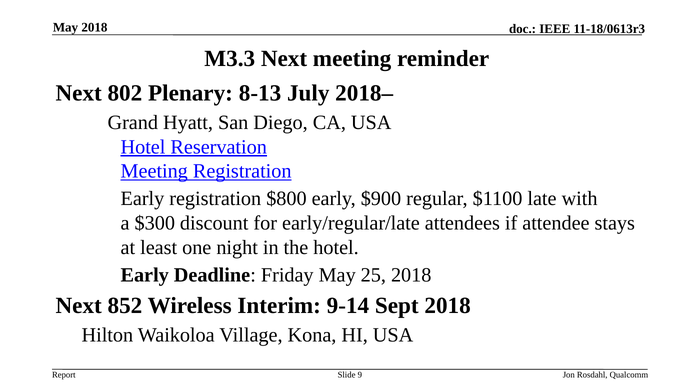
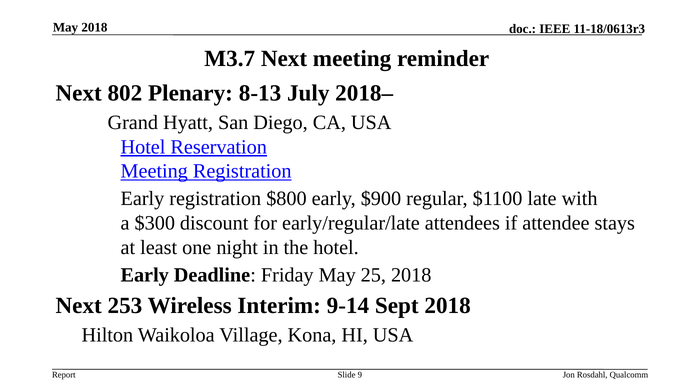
M3.3: M3.3 -> M3.7
852: 852 -> 253
